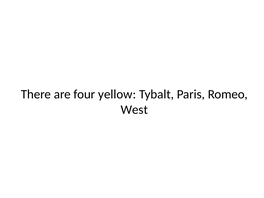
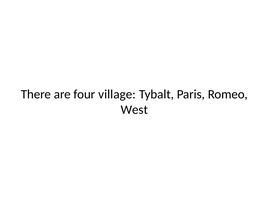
yellow: yellow -> village
